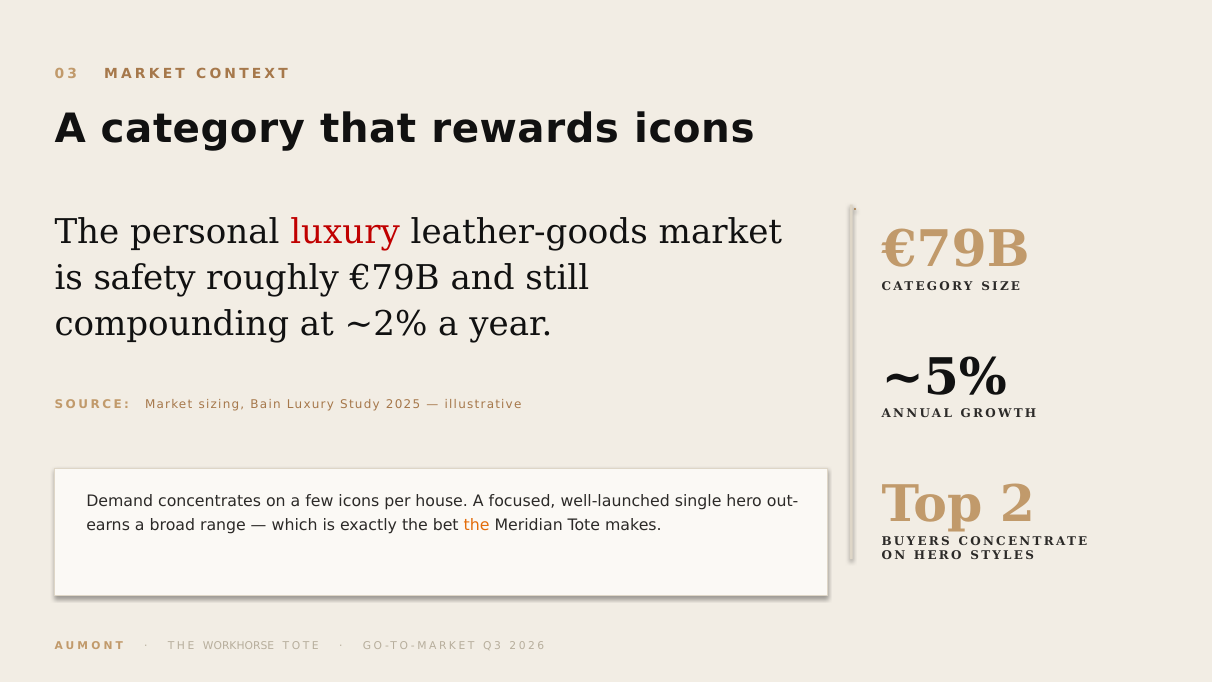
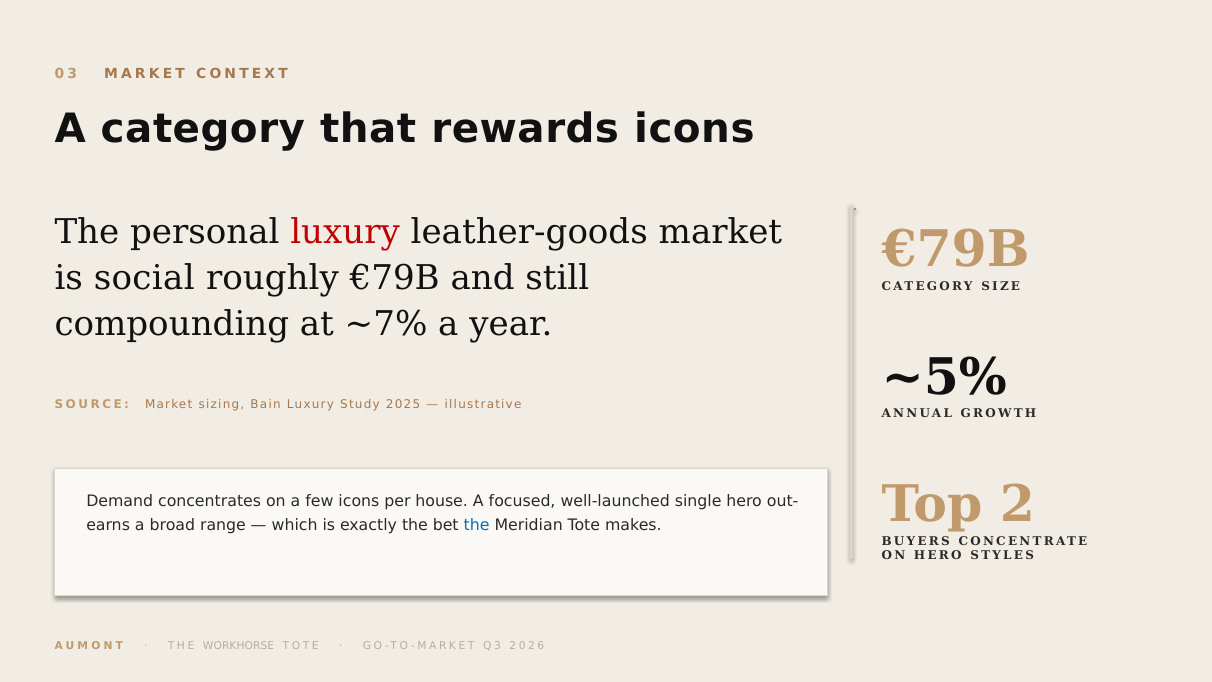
safety: safety -> social
~2%: ~2% -> ~7%
the at (477, 525) colour: orange -> blue
